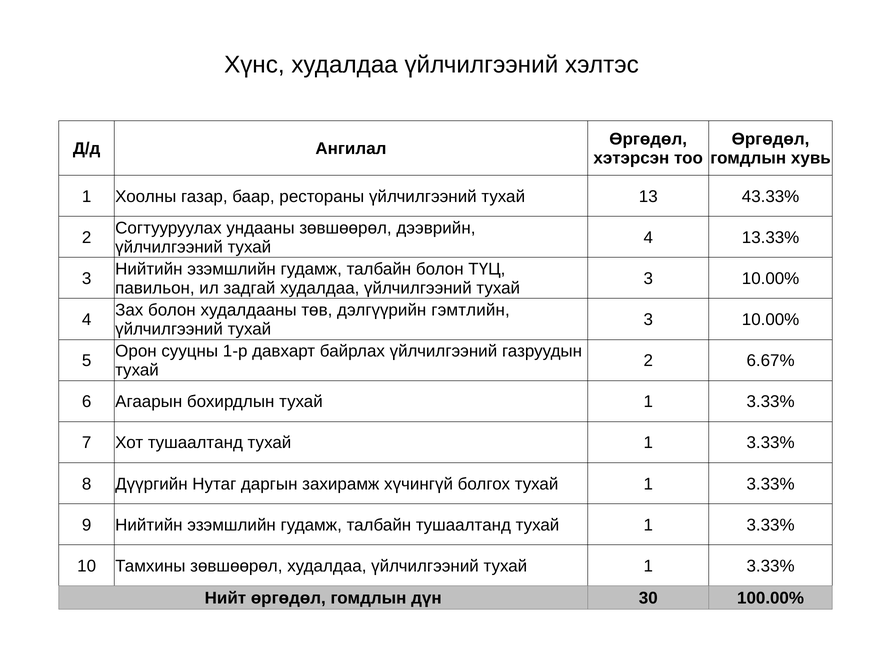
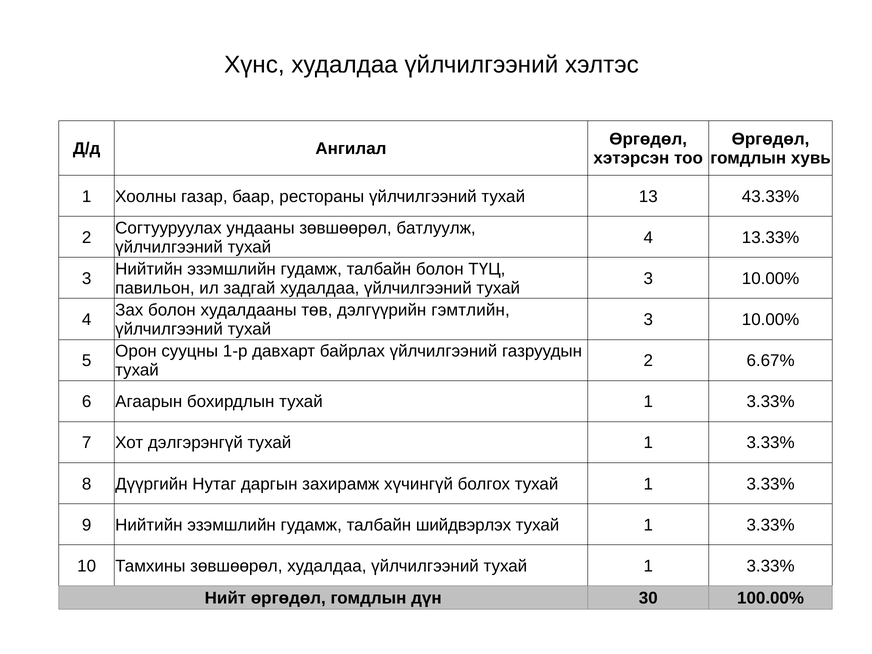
дээврийн: дээврийн -> батлуулж
Хот тушаалтанд: тушаалтанд -> дэлгэрэнгүй
талбайн тушаалтанд: тушаалтанд -> шийдвэрлэх
